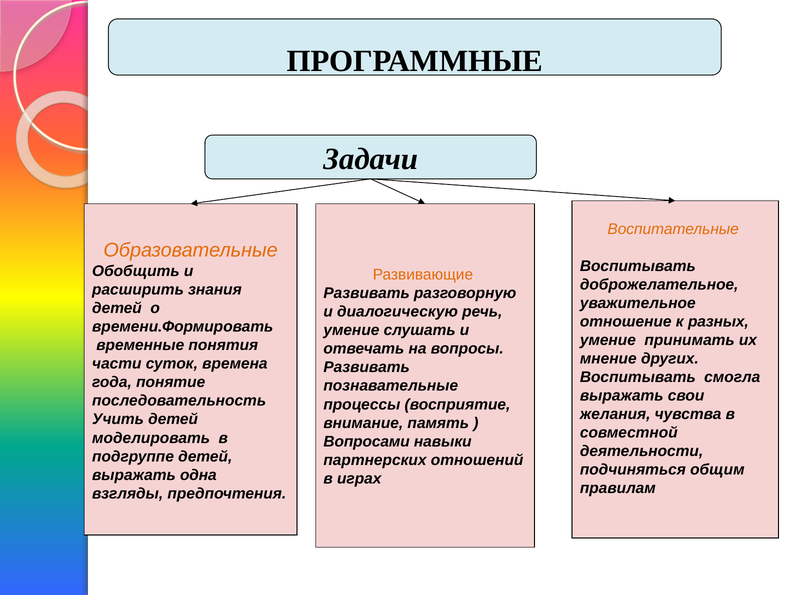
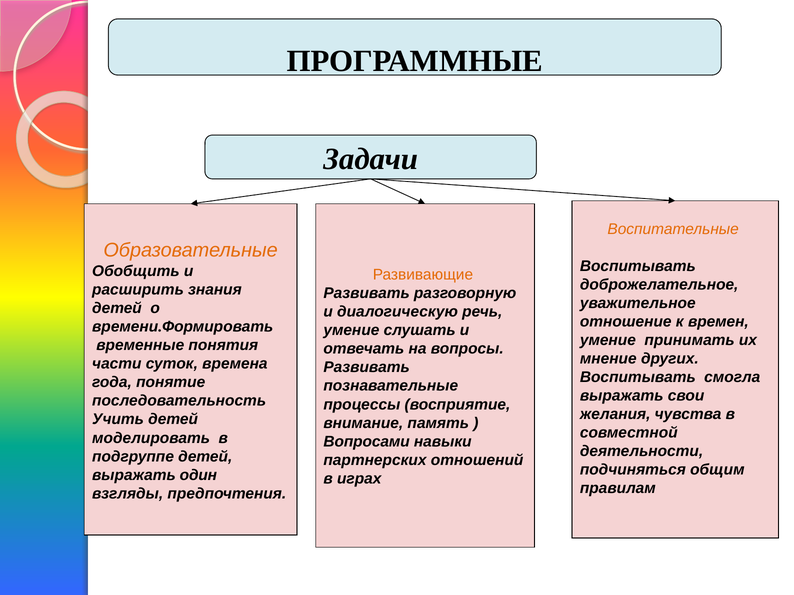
разных: разных -> времен
одна: одна -> один
